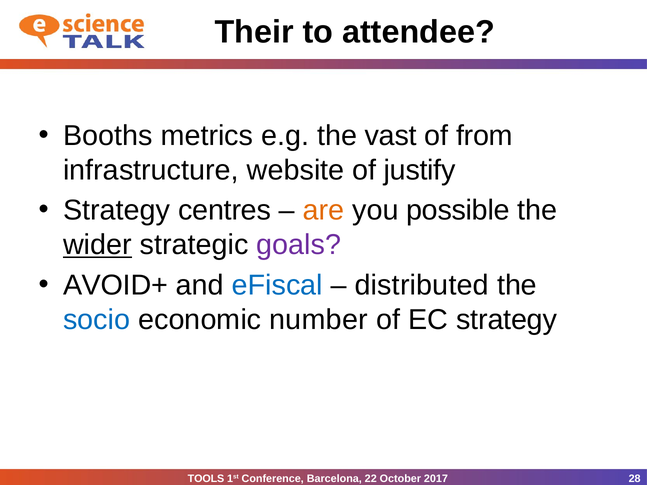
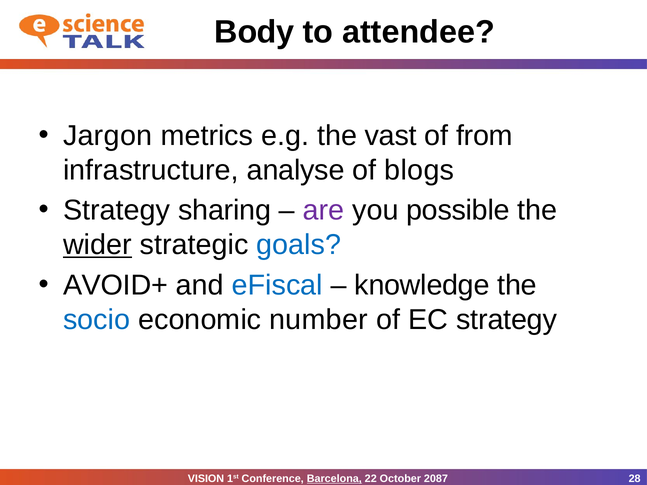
Their: Their -> Body
Booths: Booths -> Jargon
website: website -> analyse
justify: justify -> blogs
centres: centres -> sharing
are colour: orange -> purple
goals colour: purple -> blue
distributed: distributed -> knowledge
TOOLS: TOOLS -> VISION
Barcelona underline: none -> present
2017: 2017 -> 2087
